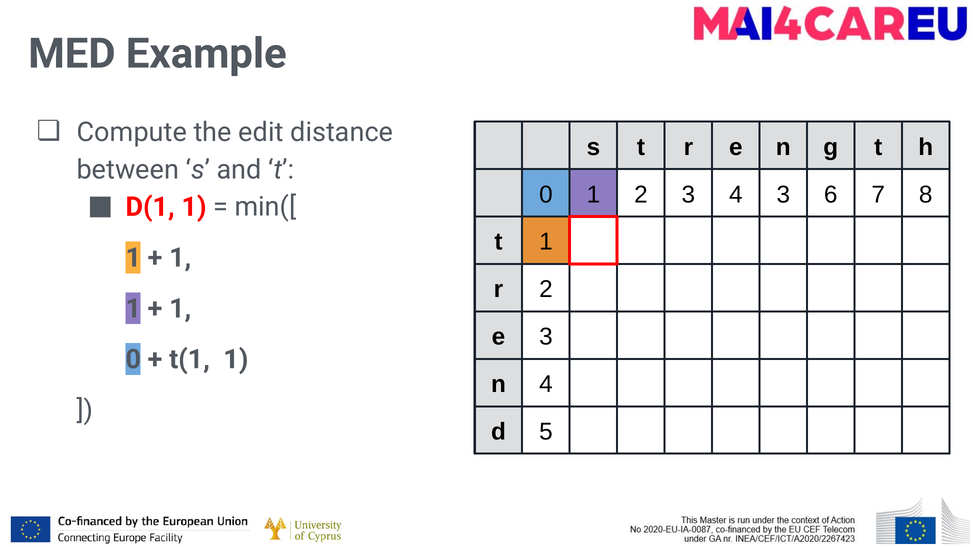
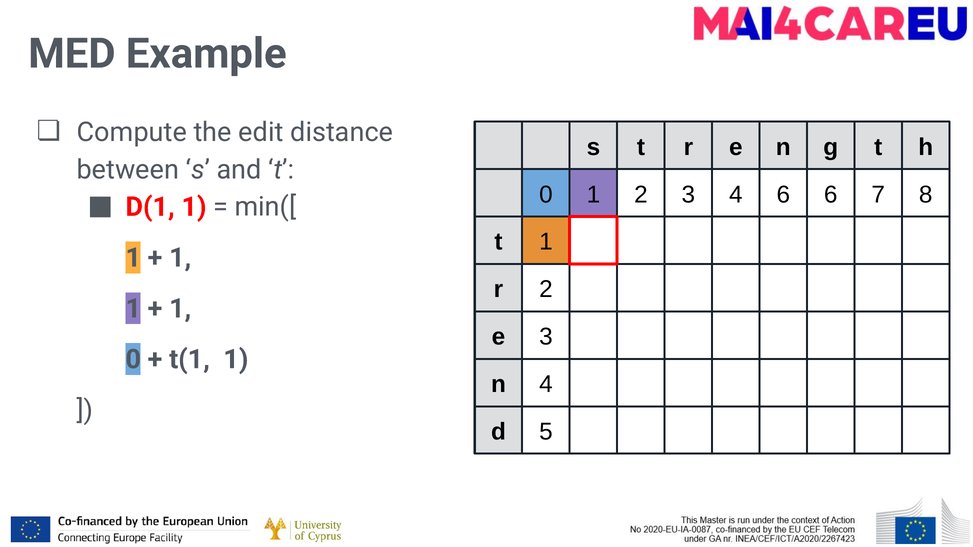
3 4 3: 3 -> 6
